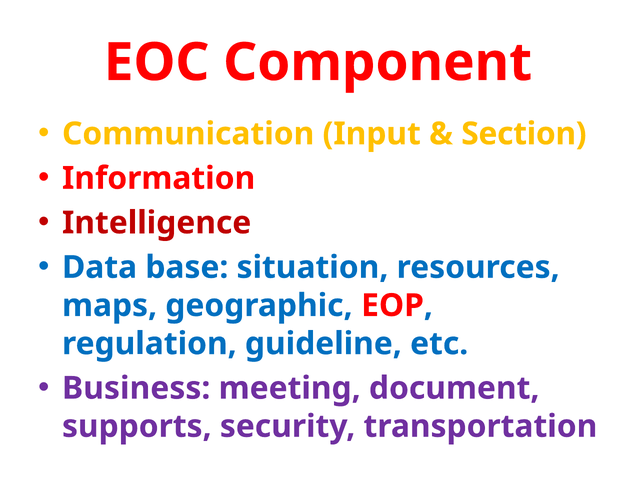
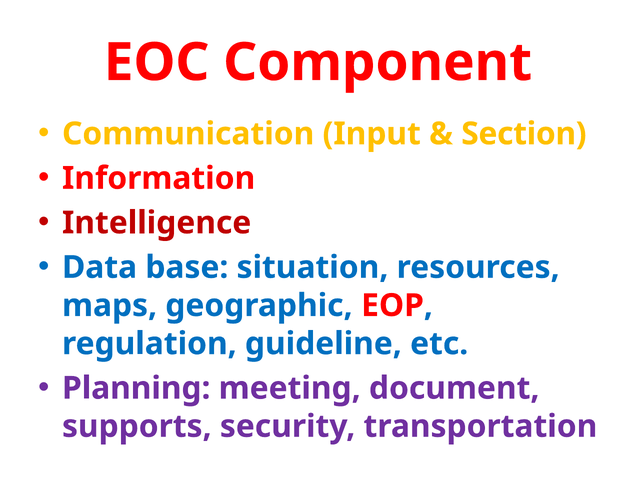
Business: Business -> Planning
